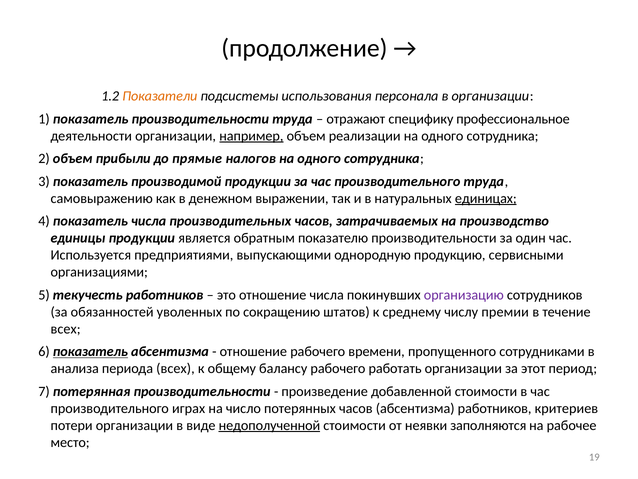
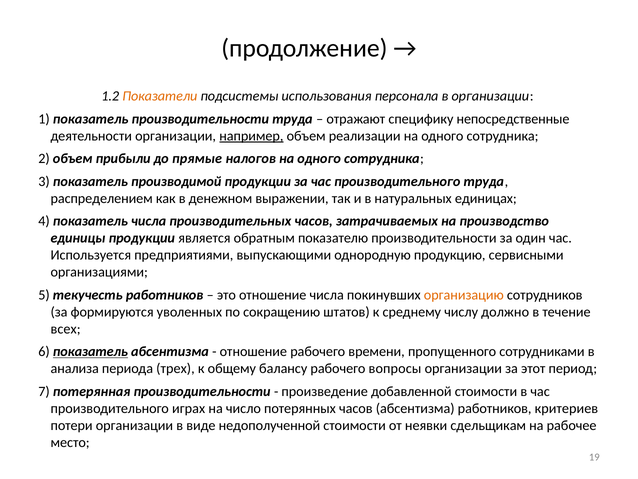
профессиональное: профессиональное -> непосредственные
самовыражению: самовыражению -> распределением
единицах underline: present -> none
организацию colour: purple -> orange
обязанностей: обязанностей -> формируются
премии: премии -> должно
периода всех: всех -> трех
работать: работать -> вопросы
недополученной underline: present -> none
заполняются: заполняются -> сдельщикам
